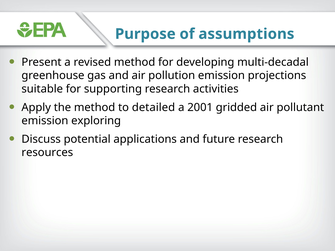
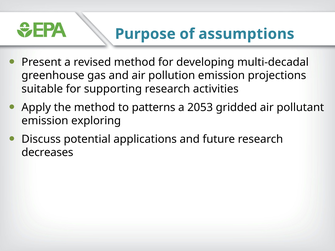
detailed: detailed -> patterns
2001: 2001 -> 2053
resources: resources -> decreases
